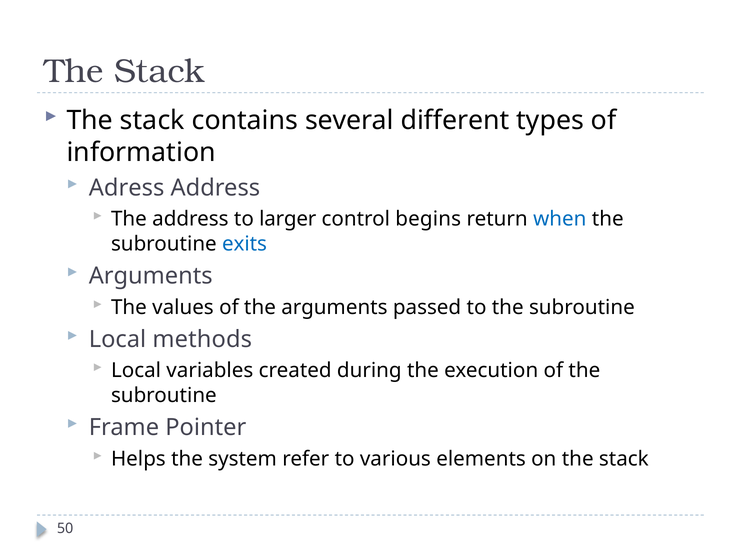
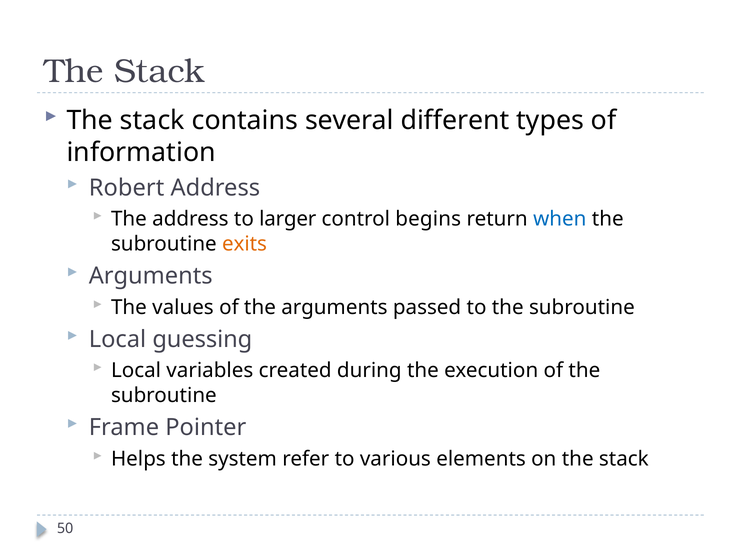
Adress: Adress -> Robert
exits colour: blue -> orange
methods: methods -> guessing
